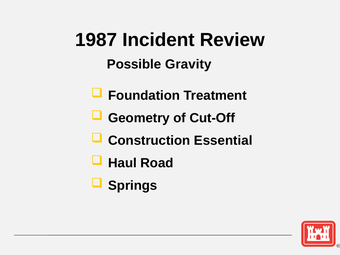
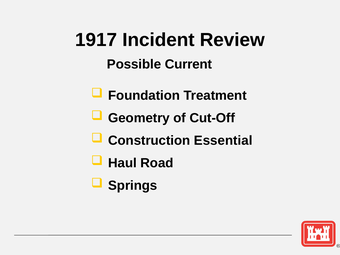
1987: 1987 -> 1917
Gravity: Gravity -> Current
